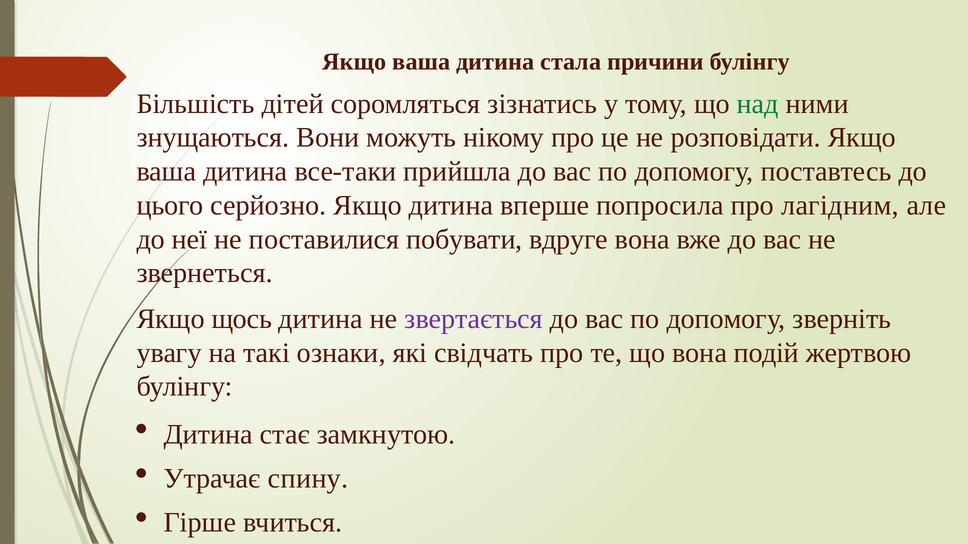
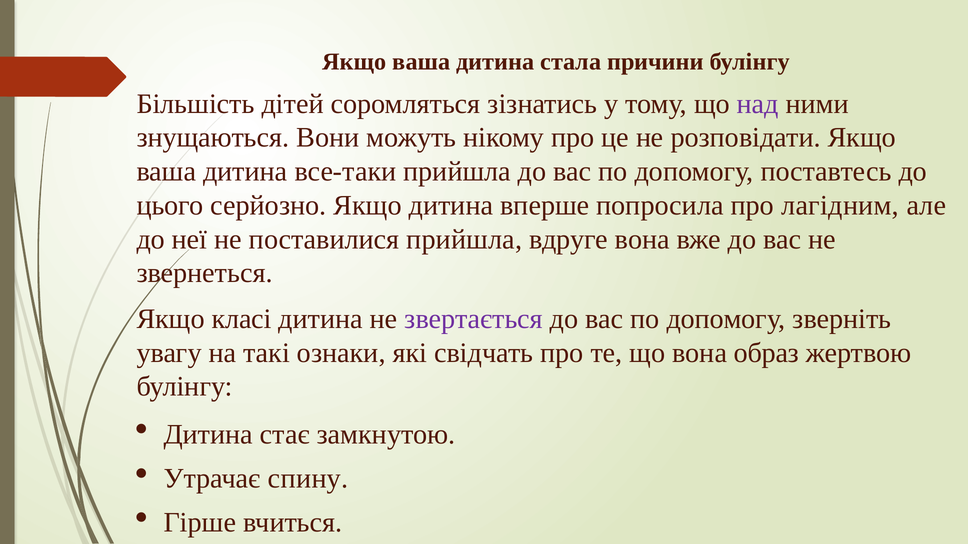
над colour: green -> purple
поставилися побувати: побувати -> прийшла
щось: щось -> класі
подій: подій -> образ
